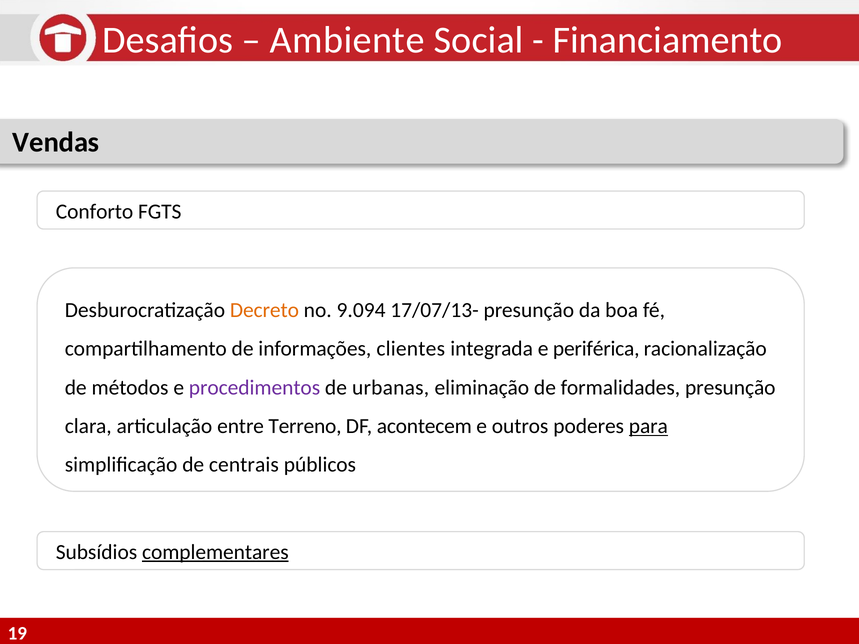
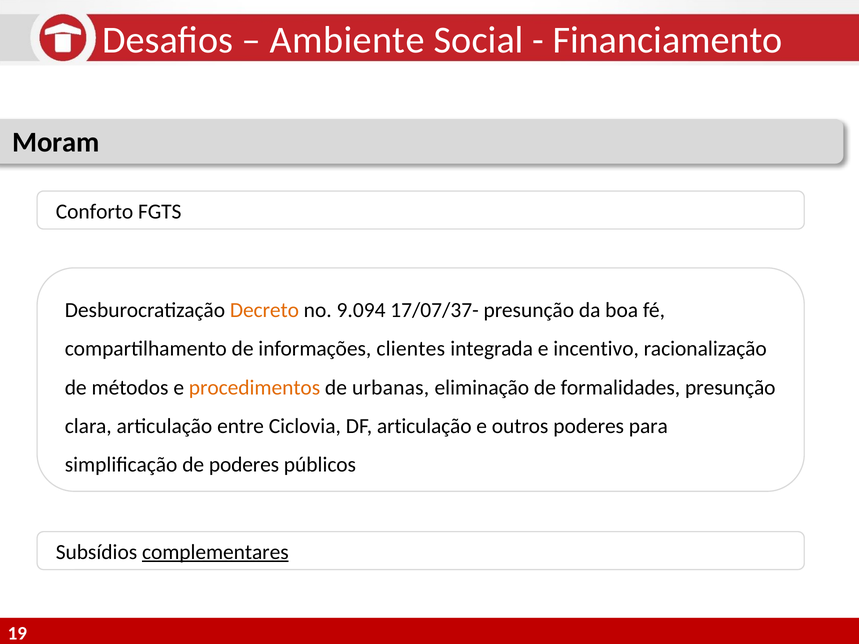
Vendas: Vendas -> Moram
17/07/13-: 17/07/13- -> 17/07/37-
periférica: periférica -> incentivo
procedimentos colour: purple -> orange
Terreno: Terreno -> Ciclovia
DF acontecem: acontecem -> articulação
para underline: present -> none
de centrais: centrais -> poderes
